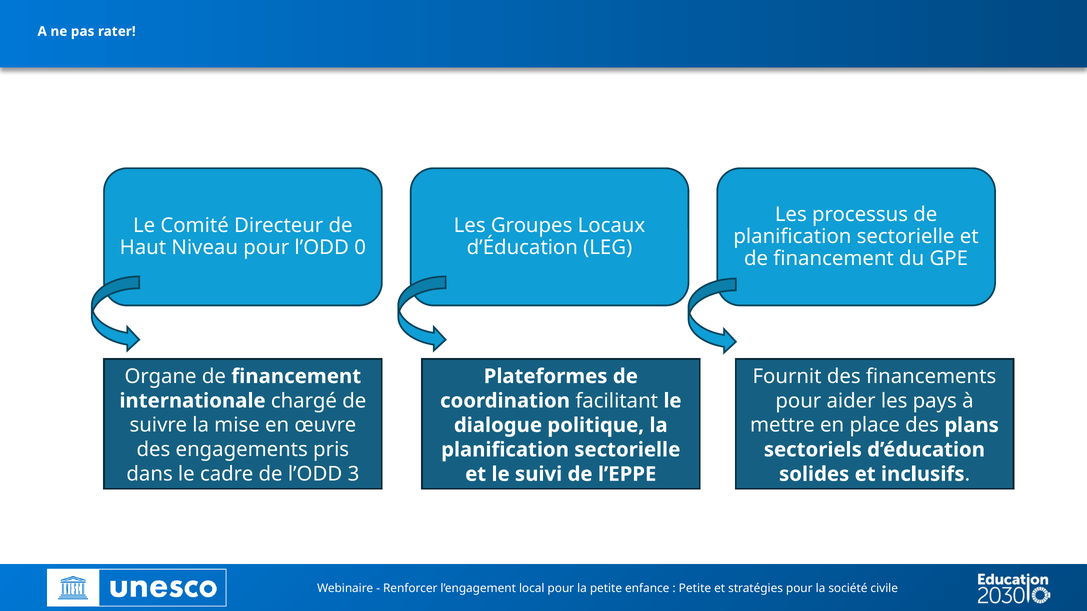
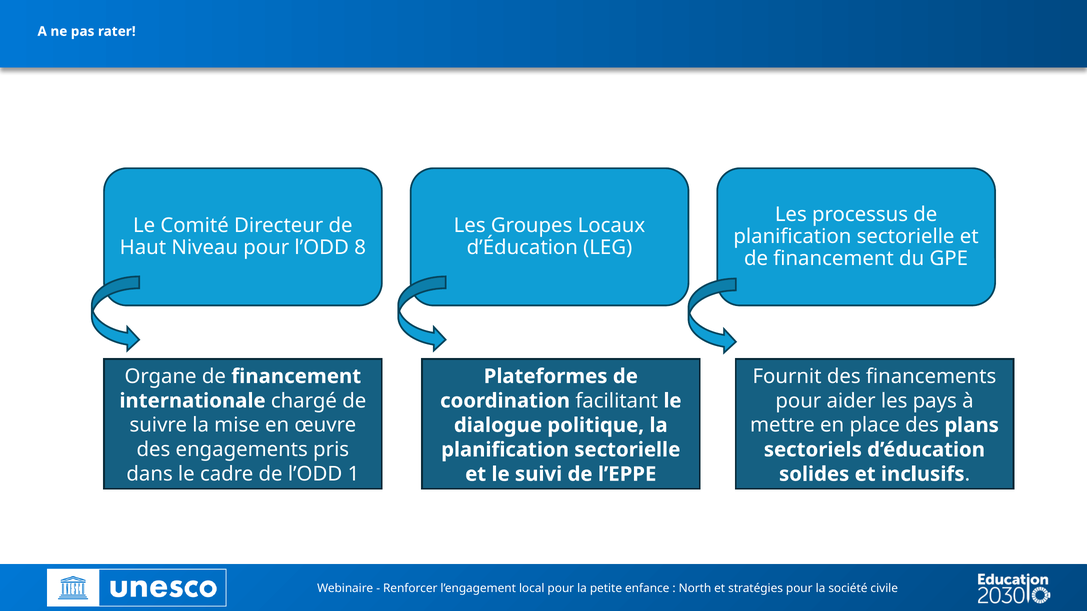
0: 0 -> 8
3: 3 -> 1
Petite at (695, 589): Petite -> North
